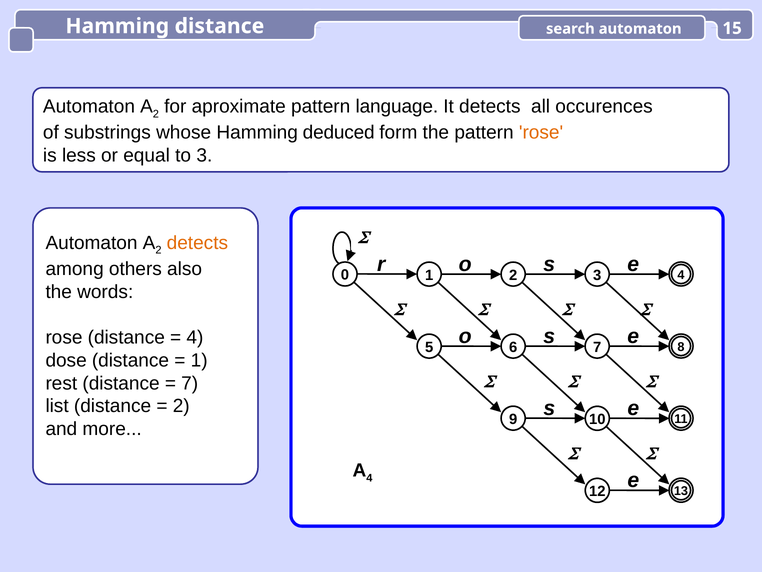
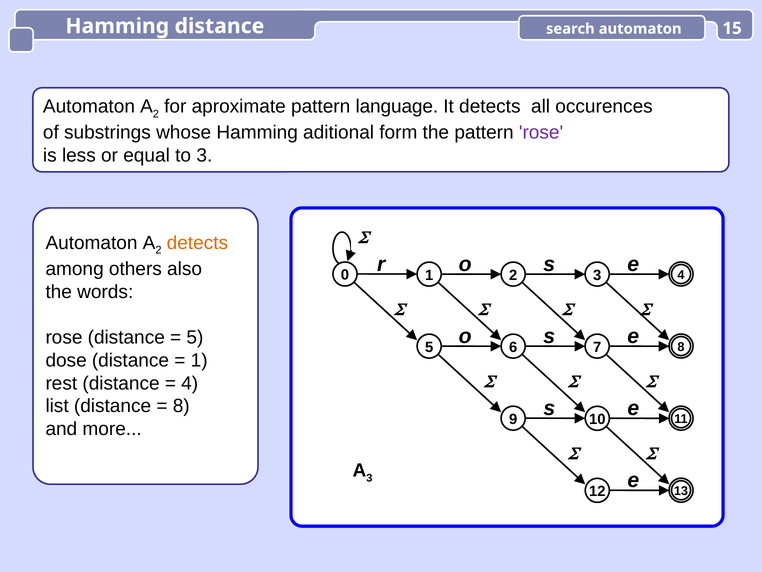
deduced: deduced -> aditional
rose at (541, 133) colour: orange -> purple
4 at (195, 337): 4 -> 5
7 at (190, 383): 7 -> 4
2 at (181, 406): 2 -> 8
4 at (369, 478): 4 -> 3
